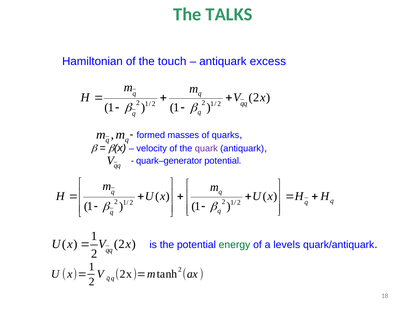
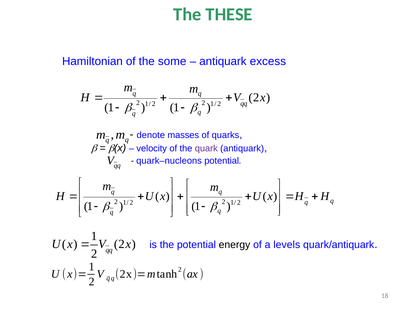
TALKS: TALKS -> THESE
touch: touch -> some
formed: formed -> denote
quark–generator: quark–generator -> quark–nucleons
energy colour: green -> black
